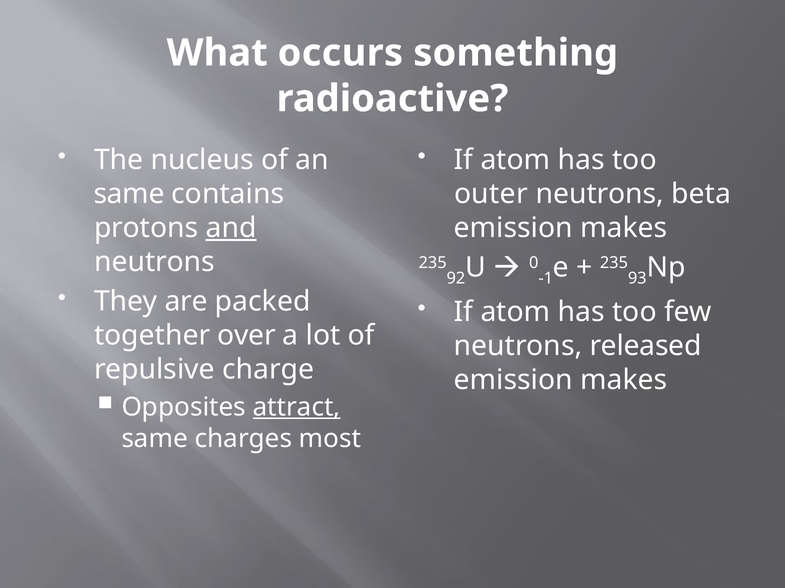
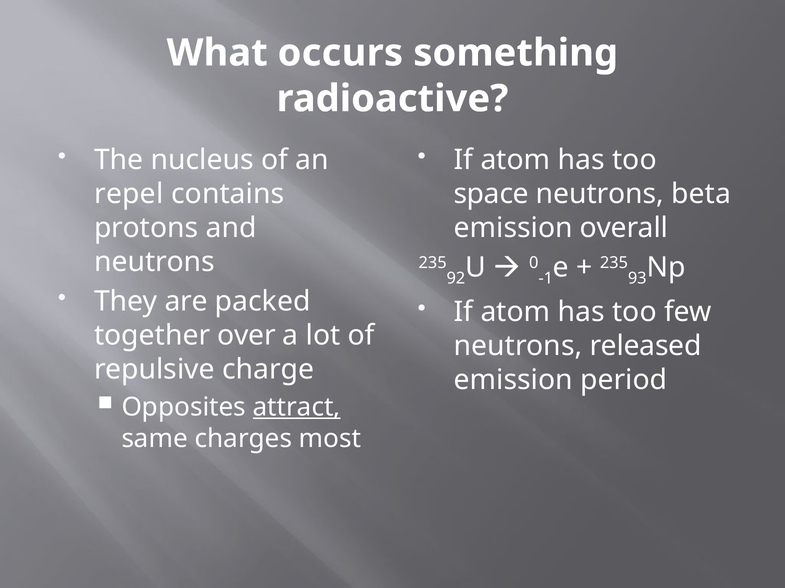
same at (129, 194): same -> repel
outer: outer -> space
and underline: present -> none
makes at (624, 228): makes -> overall
makes at (624, 380): makes -> period
